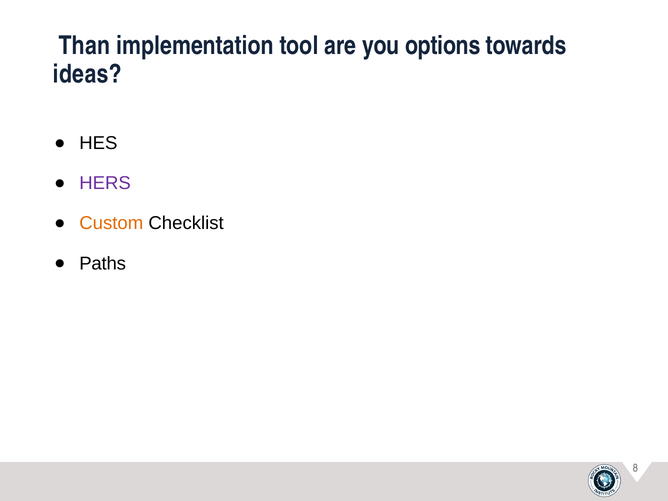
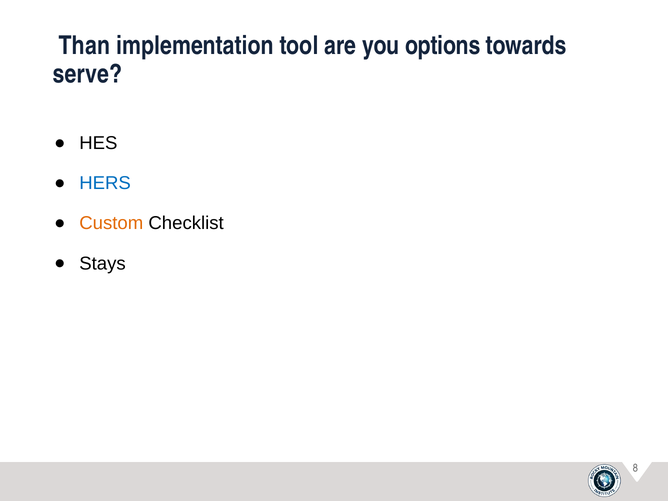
ideas: ideas -> serve
HERS colour: purple -> blue
Paths: Paths -> Stays
